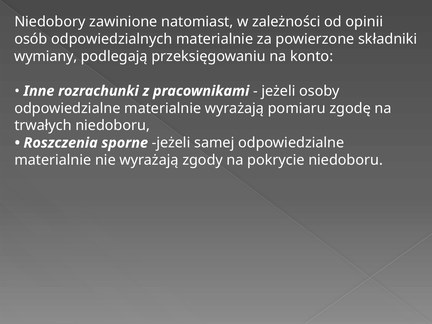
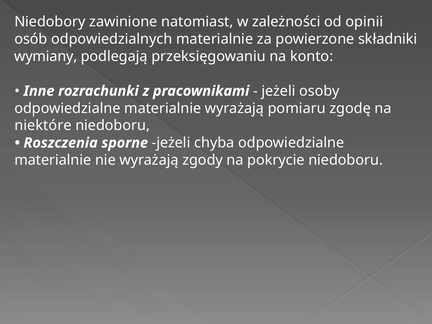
trwałych: trwałych -> niektóre
samej: samej -> chyba
